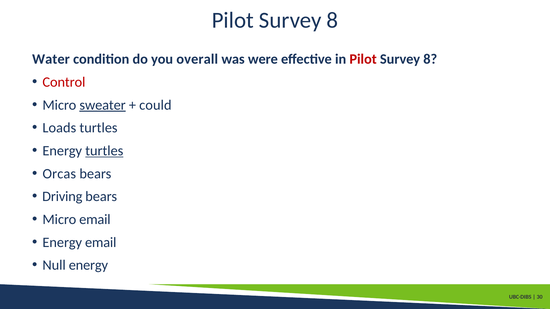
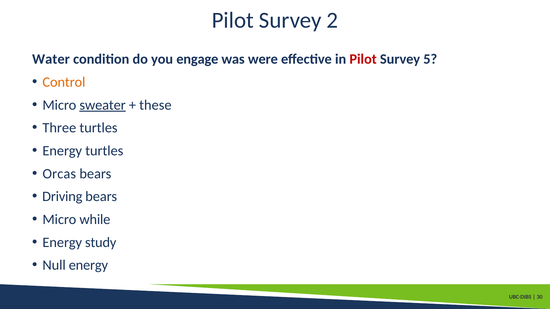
8 at (332, 20): 8 -> 2
overall: overall -> engage
8 at (430, 59): 8 -> 5
Control colour: red -> orange
could: could -> these
Loads: Loads -> Three
turtles at (104, 151) underline: present -> none
Micro email: email -> while
Energy email: email -> study
